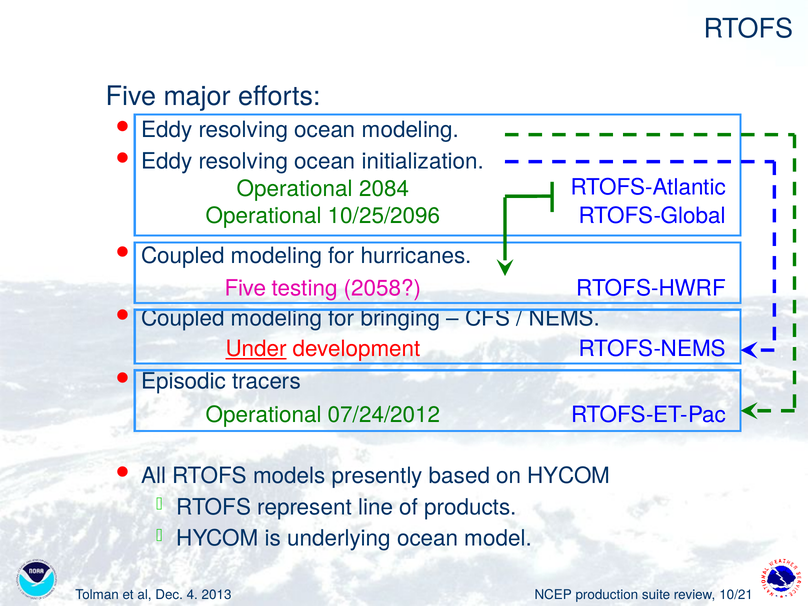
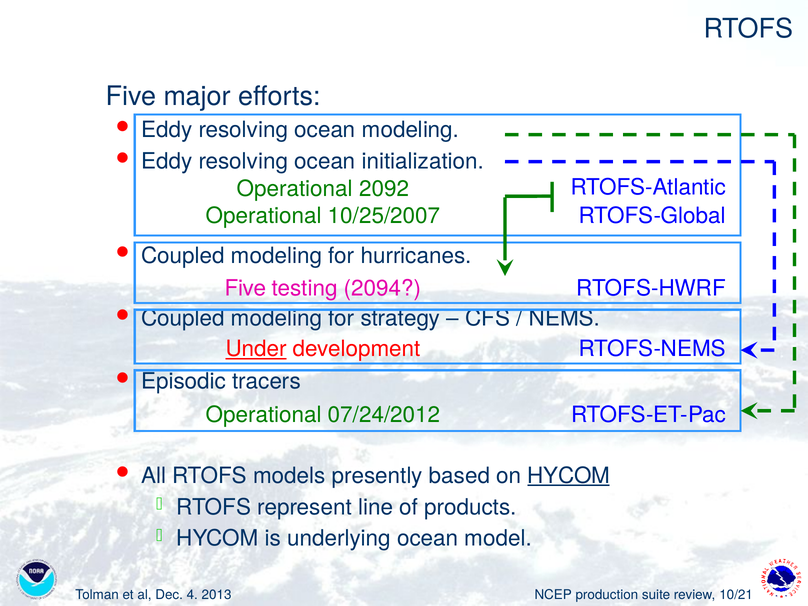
2084: 2084 -> 2092
10/25/2096: 10/25/2096 -> 10/25/2007
2058: 2058 -> 2094
bringing: bringing -> strategy
HYCOM at (569, 476) underline: none -> present
